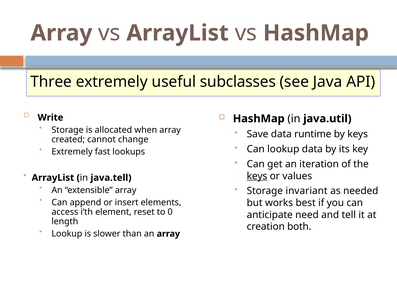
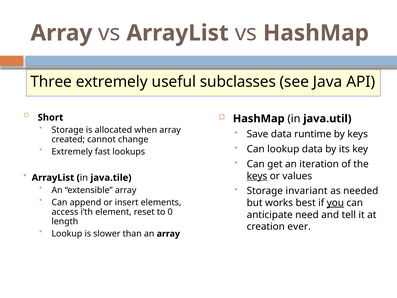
Write: Write -> Short
java.tell: java.tell -> java.tile
you underline: none -> present
both: both -> ever
